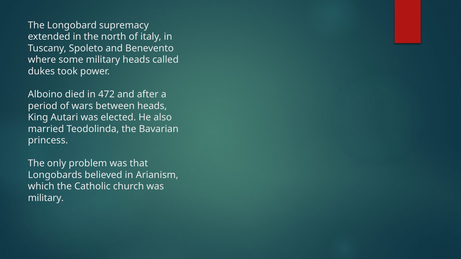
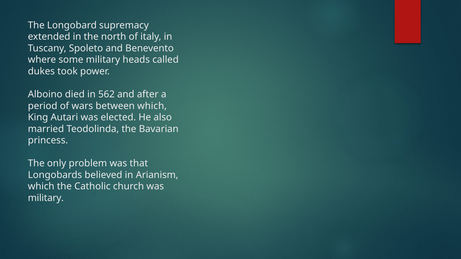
472: 472 -> 562
between heads: heads -> which
